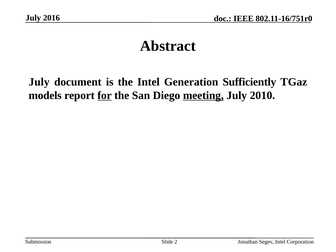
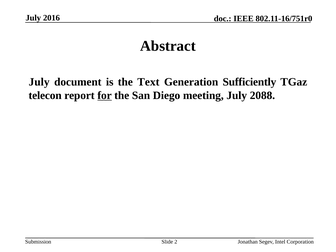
the Intel: Intel -> Text
models: models -> telecon
meeting underline: present -> none
2010: 2010 -> 2088
